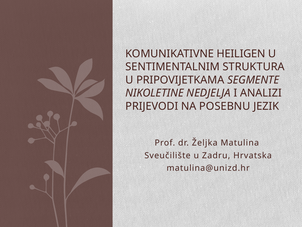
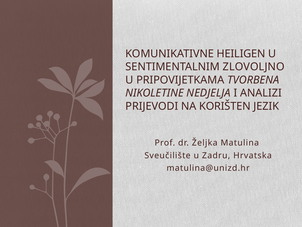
STRUKTURA: STRUKTURA -> ZLOVOLJNO
SEGMENTE: SEGMENTE -> TVORBENA
POSEBNU: POSEBNU -> KORIŠTEN
